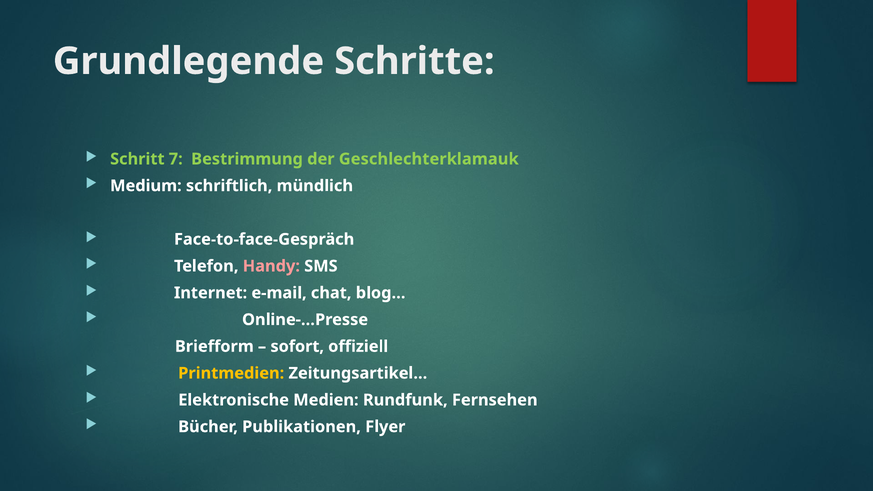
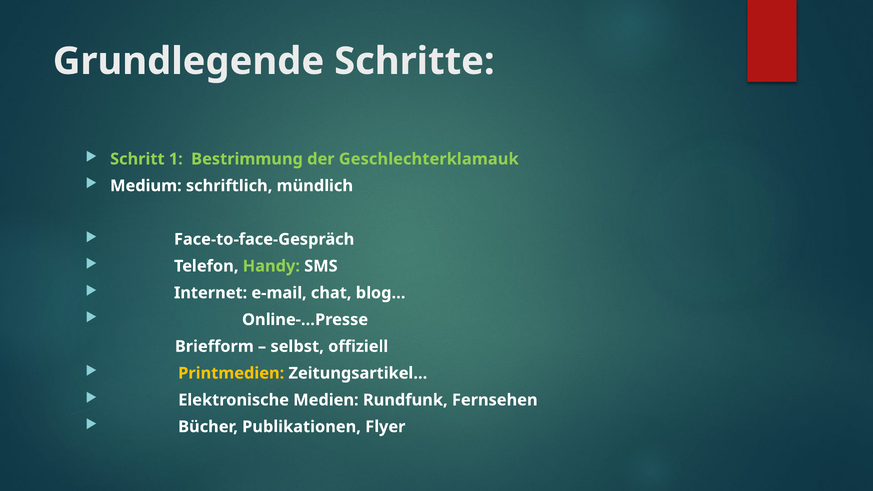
7: 7 -> 1
Handy colour: pink -> light green
sofort: sofort -> selbst
